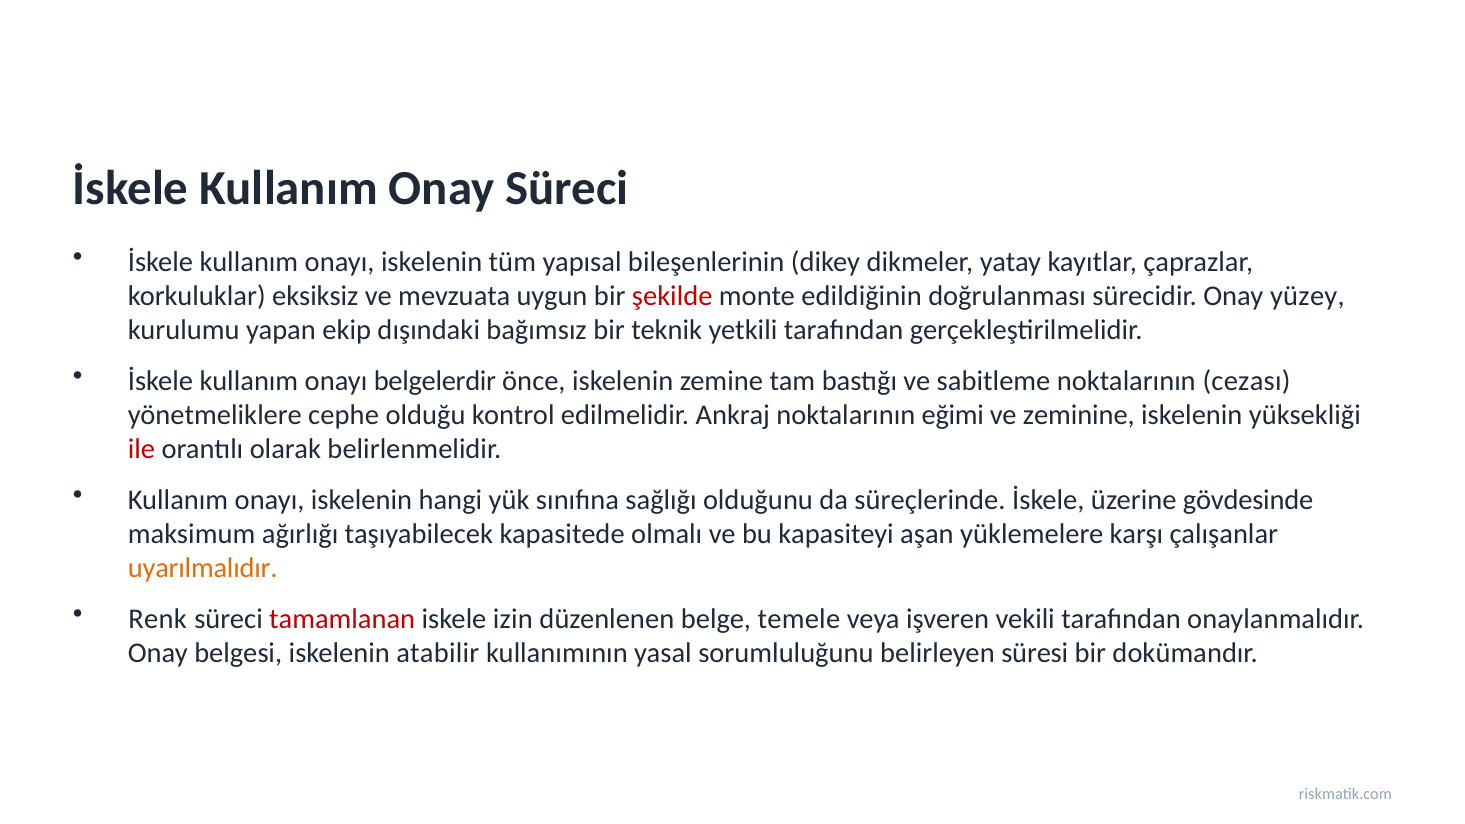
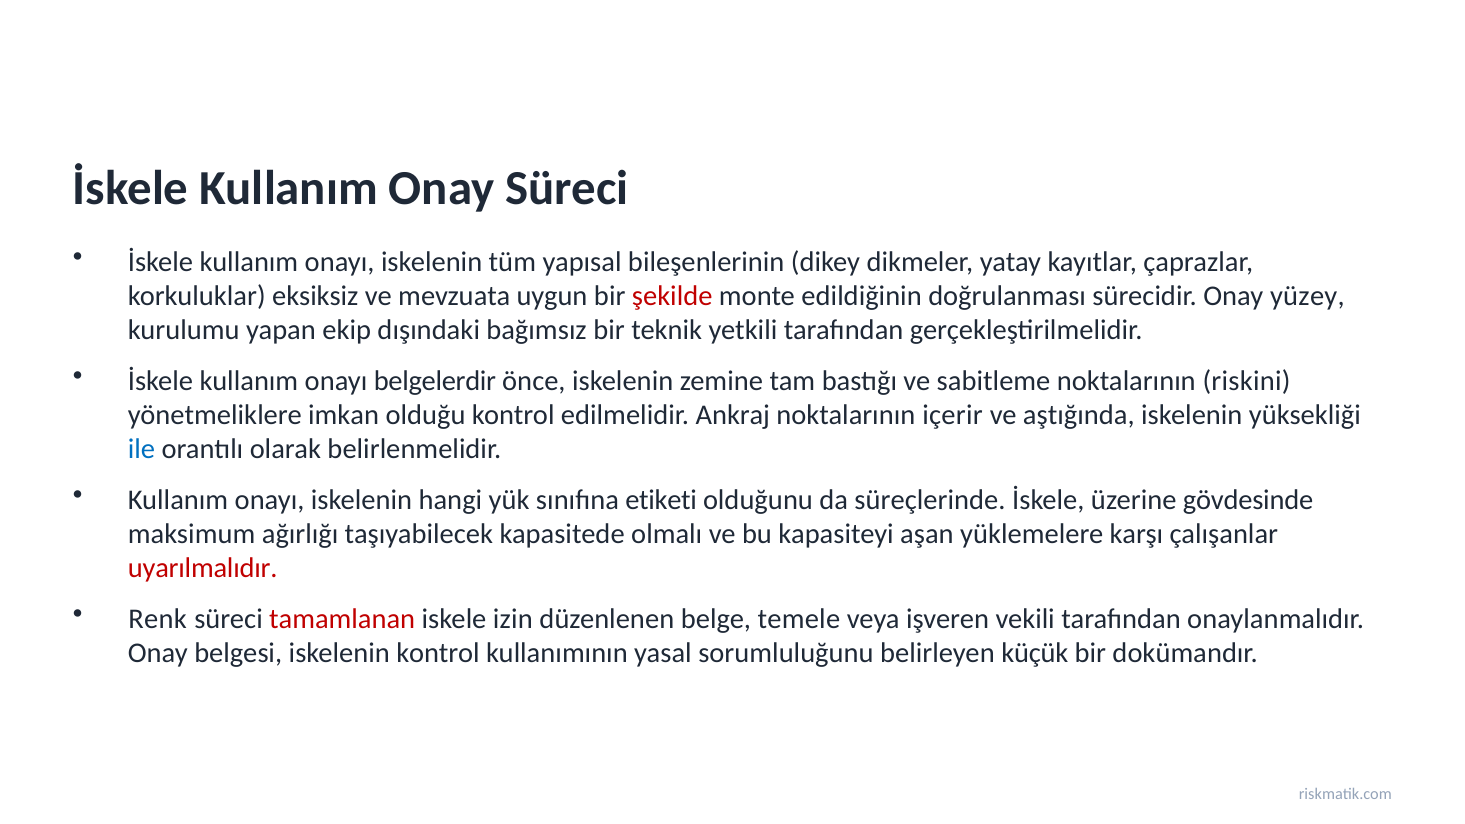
cezası: cezası -> riskini
cephe: cephe -> imkan
eğimi: eğimi -> içerir
zeminine: zeminine -> aştığında
ile colour: red -> blue
sağlığı: sağlığı -> etiketi
uyarılmalıdır colour: orange -> red
iskelenin atabilir: atabilir -> kontrol
süresi: süresi -> küçük
